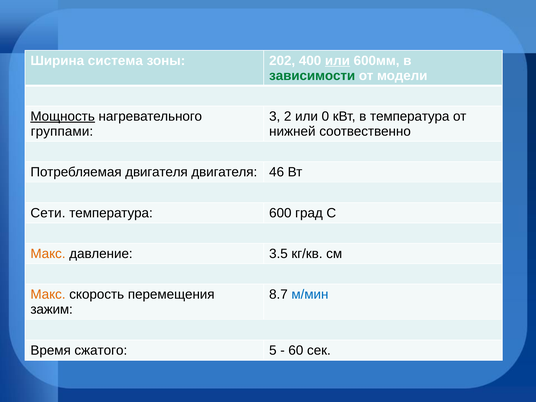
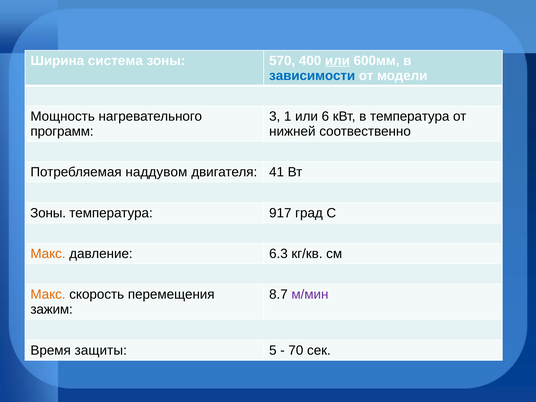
202: 202 -> 570
зависимости colour: green -> blue
Мощность underline: present -> none
2: 2 -> 1
0: 0 -> 6
группами: группами -> программ
Потребляемая двигателя: двигателя -> наддувом
46: 46 -> 41
Сети at (48, 213): Сети -> Зоны
600: 600 -> 917
3.5: 3.5 -> 6.3
м/мин colour: blue -> purple
сжатого: сжатого -> защиты
60: 60 -> 70
